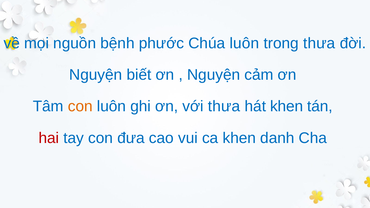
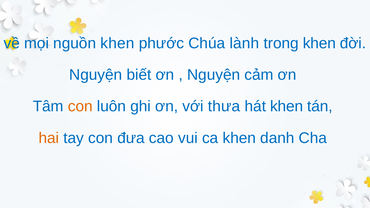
nguồn bệnh: bệnh -> khen
Chúa luôn: luôn -> lành
trong thưa: thưa -> khen
hai colour: red -> orange
